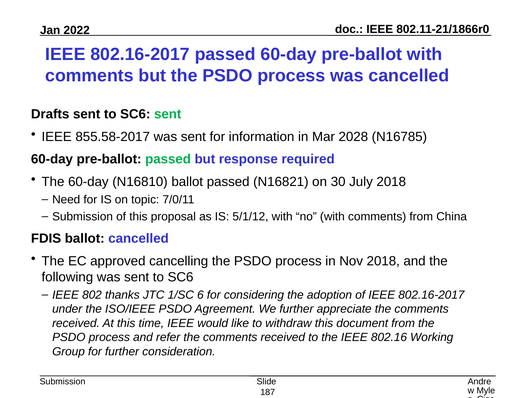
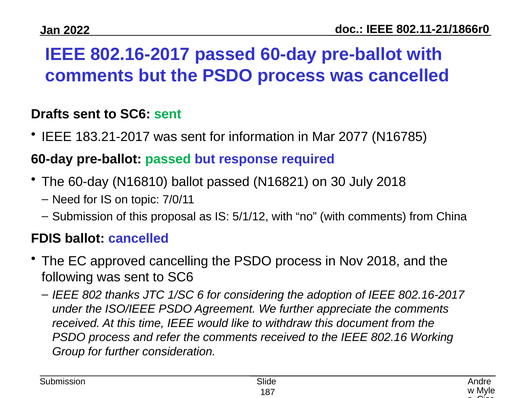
855.58-2017: 855.58-2017 -> 183.21-2017
2028: 2028 -> 2077
